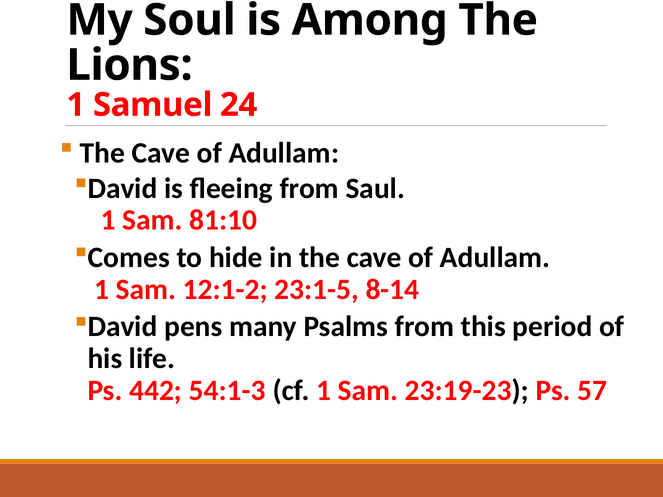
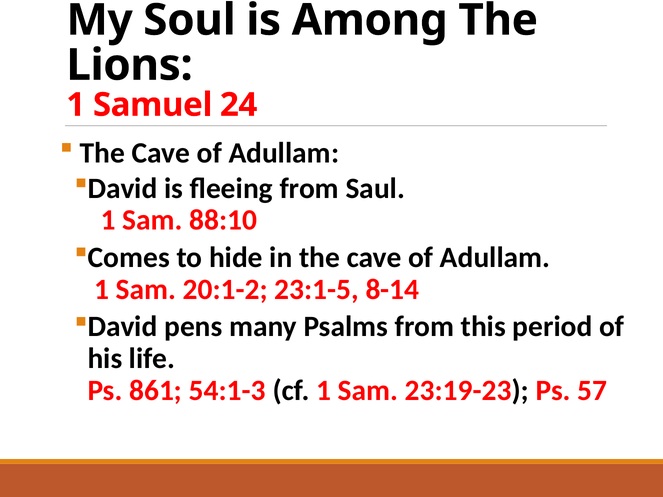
81:10: 81:10 -> 88:10
12:1-2: 12:1-2 -> 20:1-2
442: 442 -> 861
